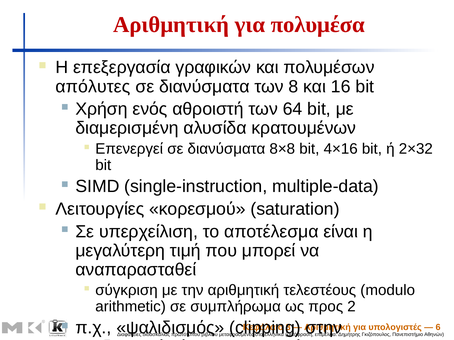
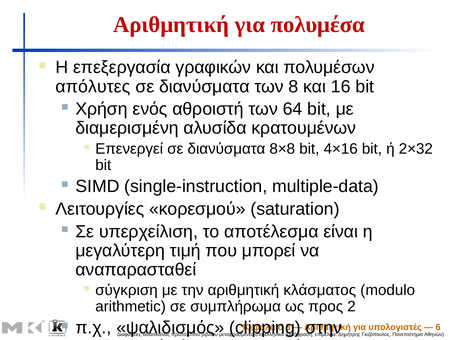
τελεστέους: τελεστέους -> κλάσματος
